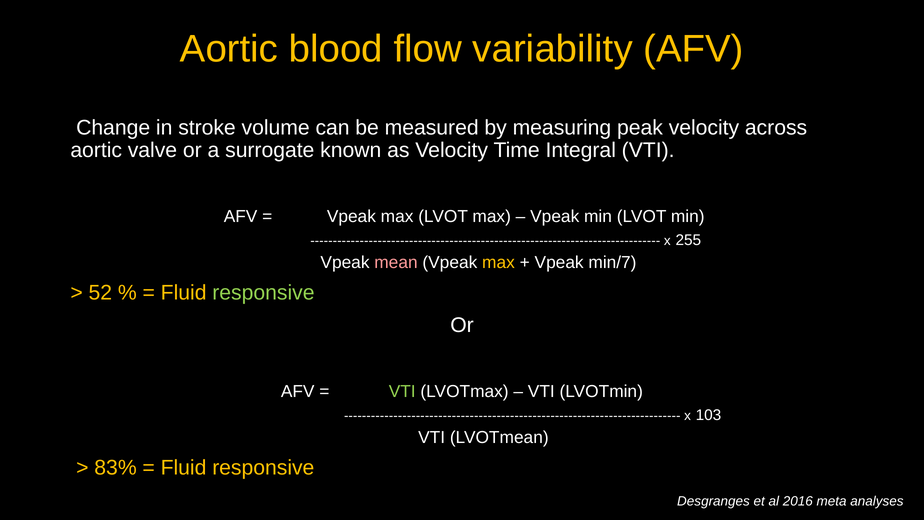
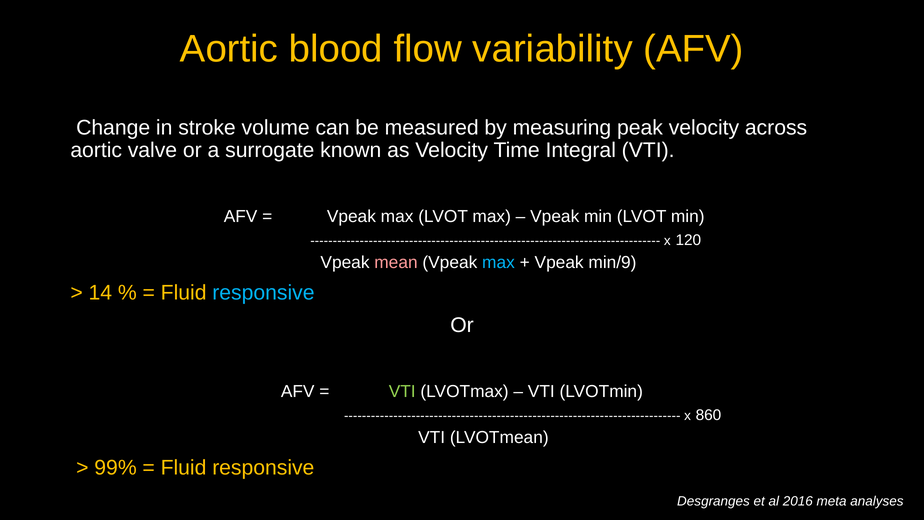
255: 255 -> 120
max at (498, 262) colour: yellow -> light blue
min/7: min/7 -> min/9
52: 52 -> 14
responsive at (263, 293) colour: light green -> light blue
103: 103 -> 860
83%: 83% -> 99%
